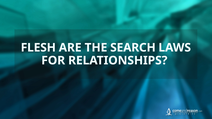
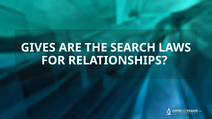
FLESH: FLESH -> GIVES
